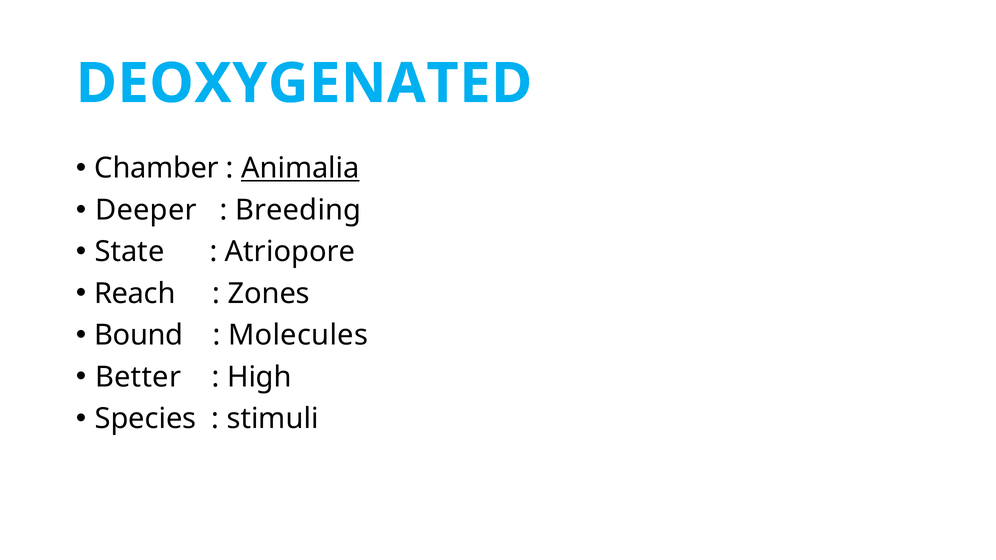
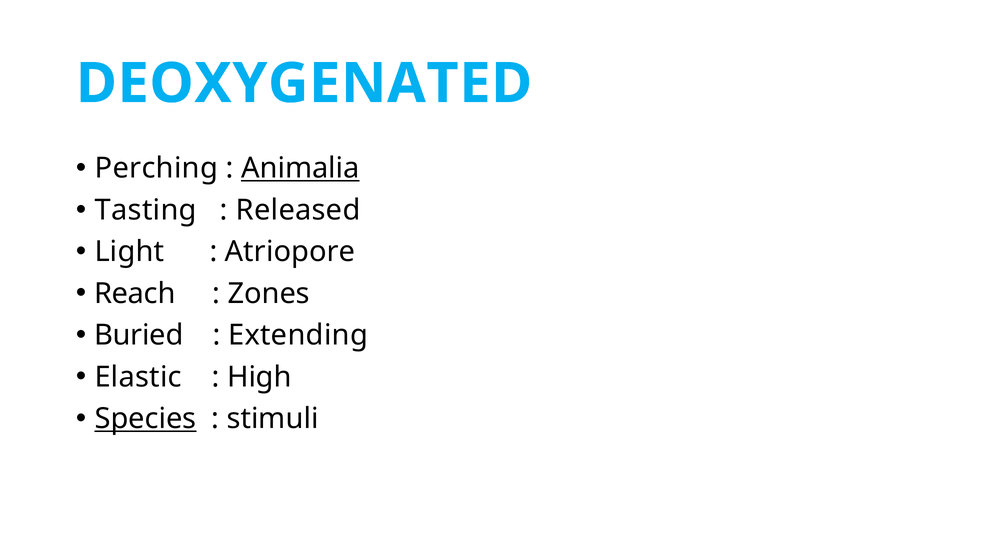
Chamber: Chamber -> Perching
Deeper: Deeper -> Tasting
Breeding: Breeding -> Released
State: State -> Light
Bound: Bound -> Buried
Molecules: Molecules -> Extending
Better: Better -> Elastic
Species underline: none -> present
